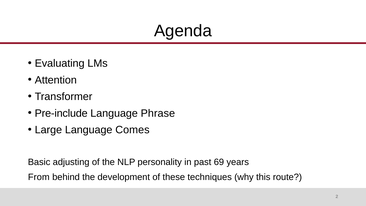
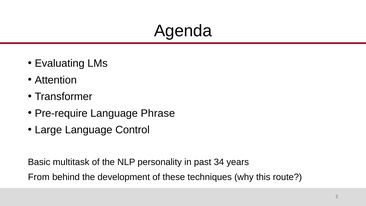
Pre-include: Pre-include -> Pre-require
Comes: Comes -> Control
adjusting: adjusting -> multitask
69: 69 -> 34
